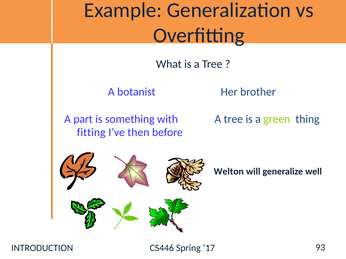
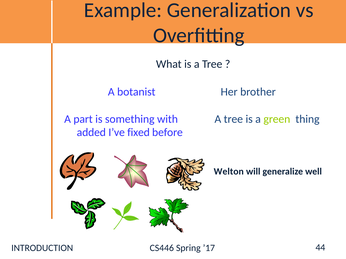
fitting: fitting -> added
then: then -> fixed
93: 93 -> 44
